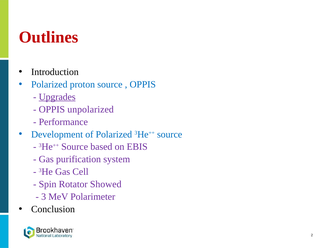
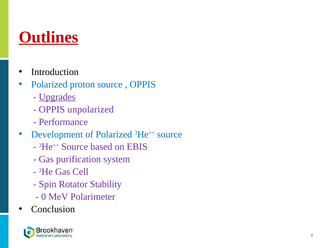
Outlines underline: none -> present
Showed: Showed -> Stability
3: 3 -> 0
